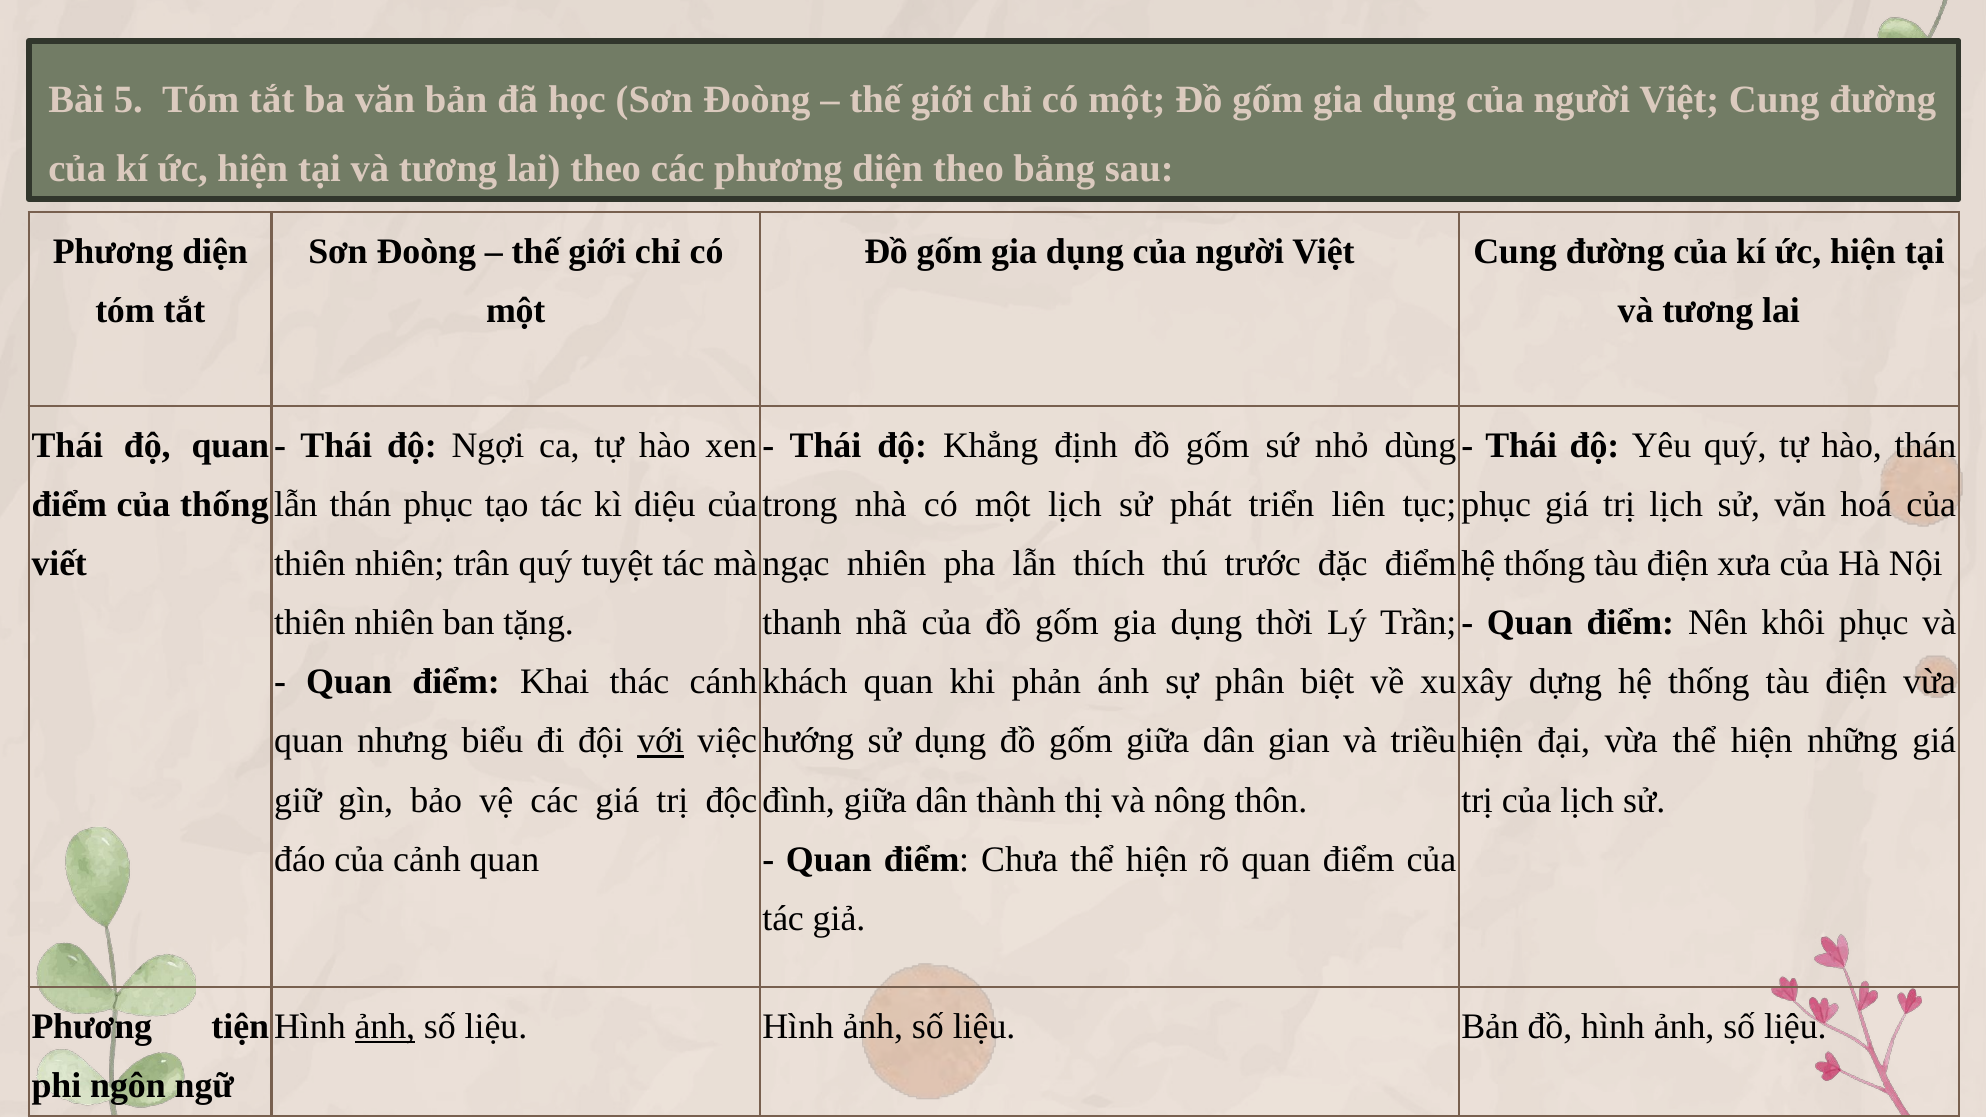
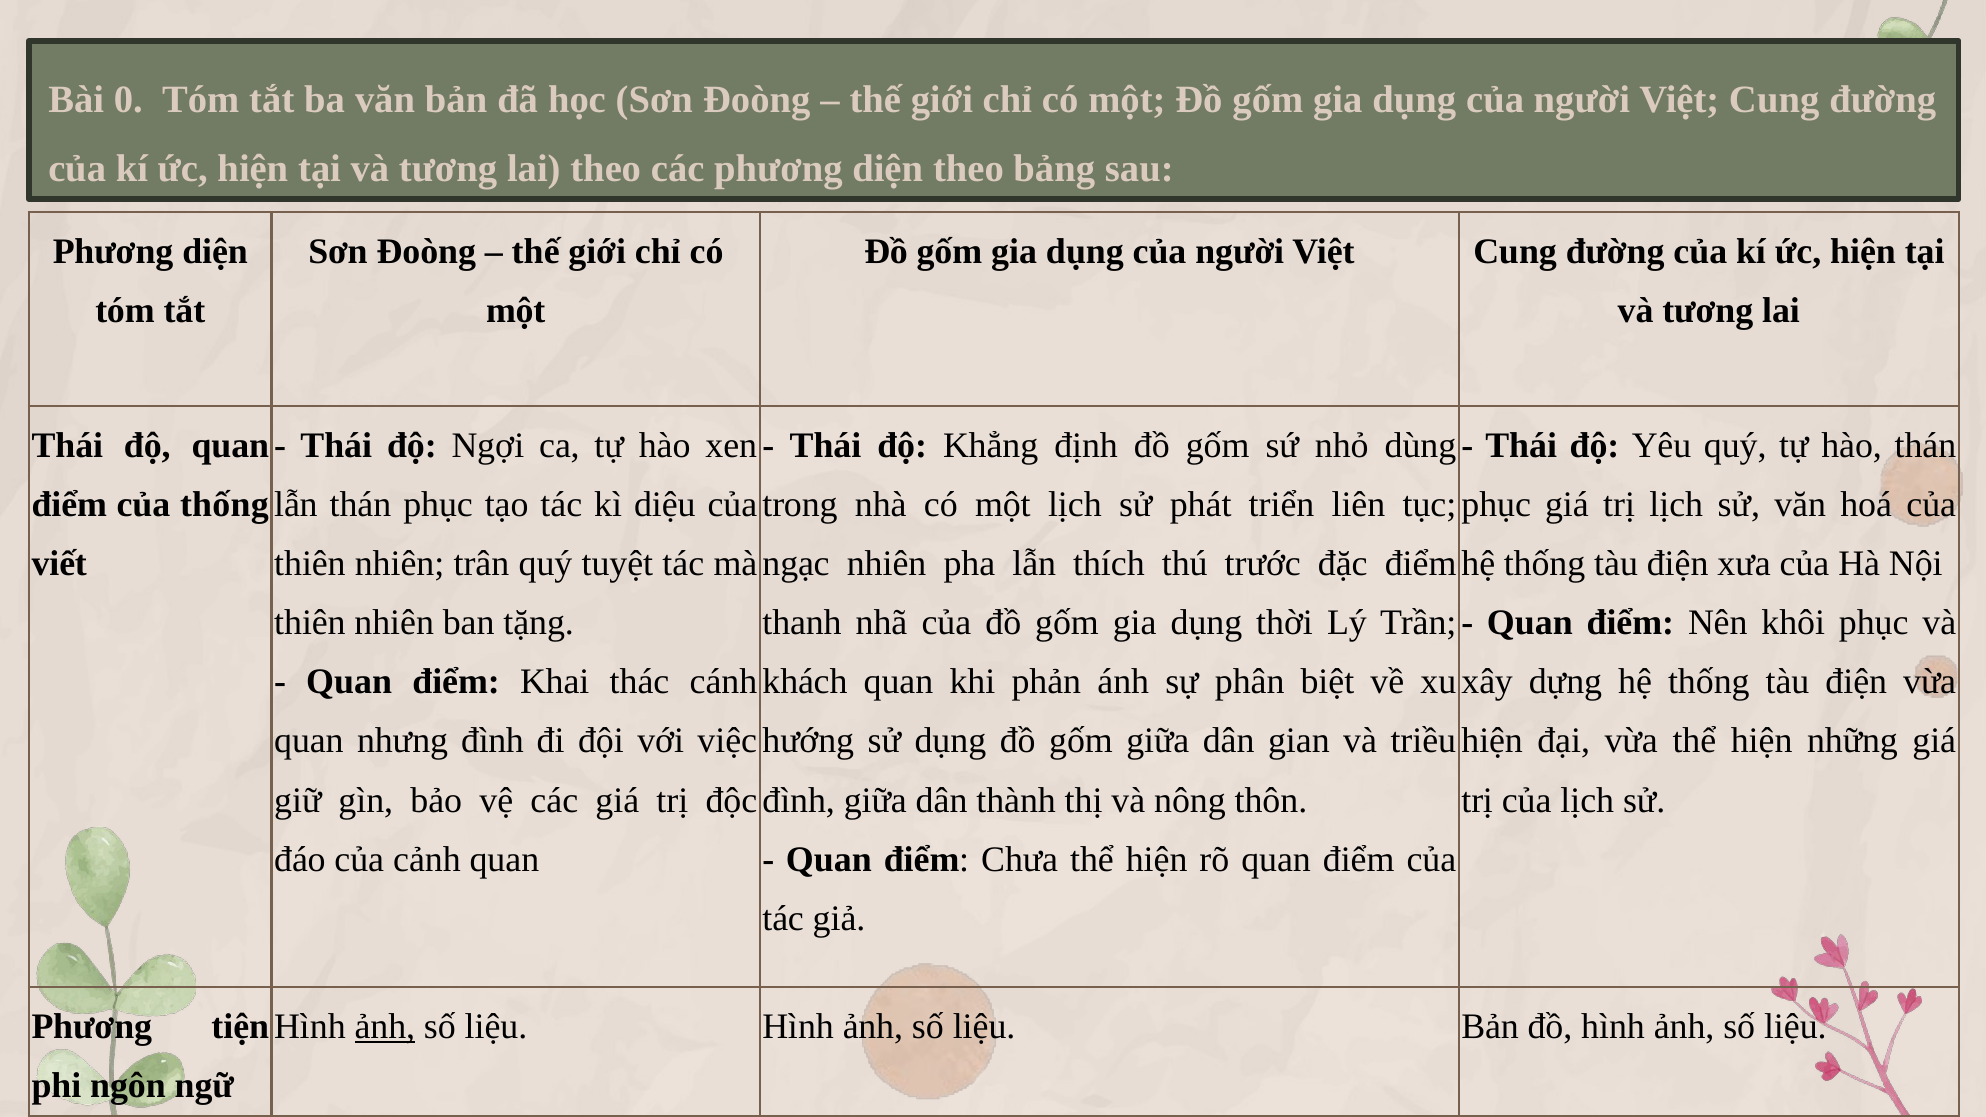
5: 5 -> 0
nhưng biểu: biểu -> đình
với underline: present -> none
